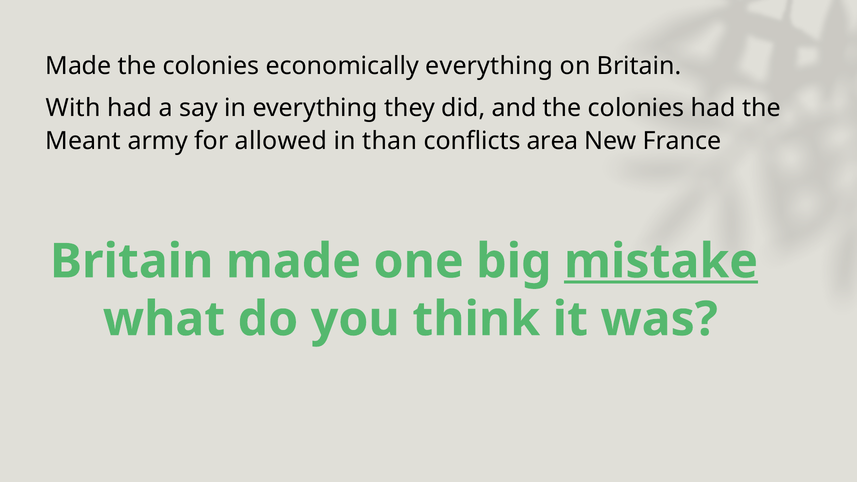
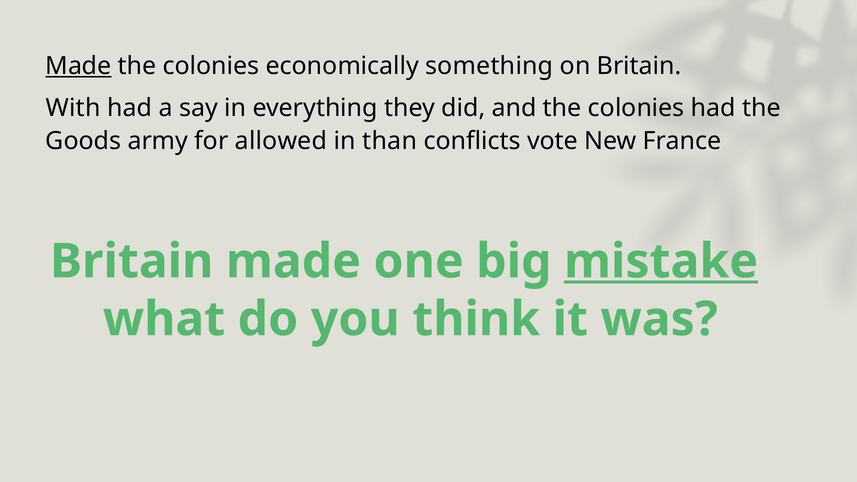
Made at (78, 66) underline: none -> present
economically everything: everything -> something
Meant: Meant -> Goods
area: area -> vote
